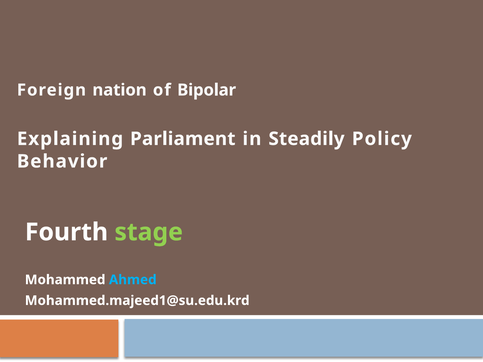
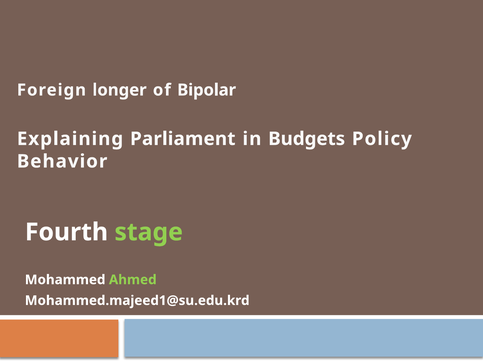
nation: nation -> longer
Steadily: Steadily -> Budgets
Ahmed colour: light blue -> light green
